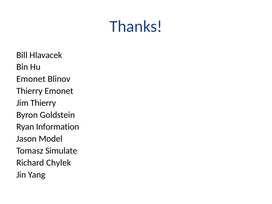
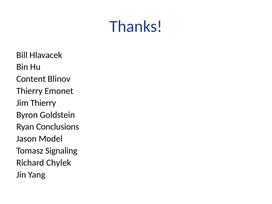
Emonet at (31, 79): Emonet -> Content
Information: Information -> Conclusions
Simulate: Simulate -> Signaling
